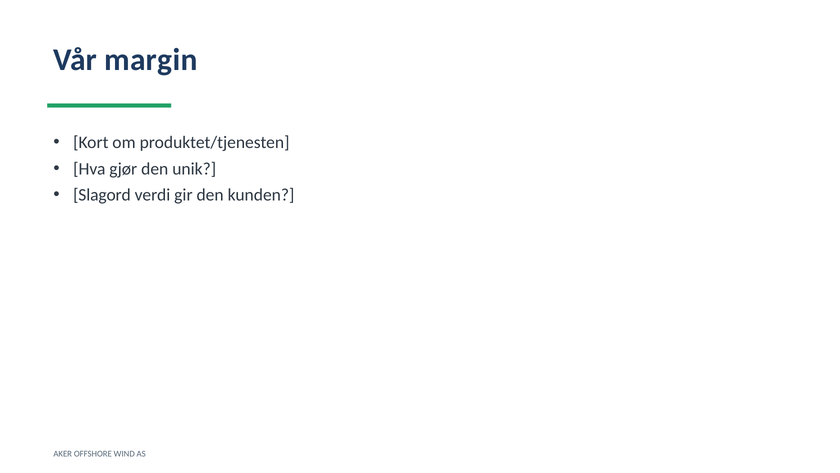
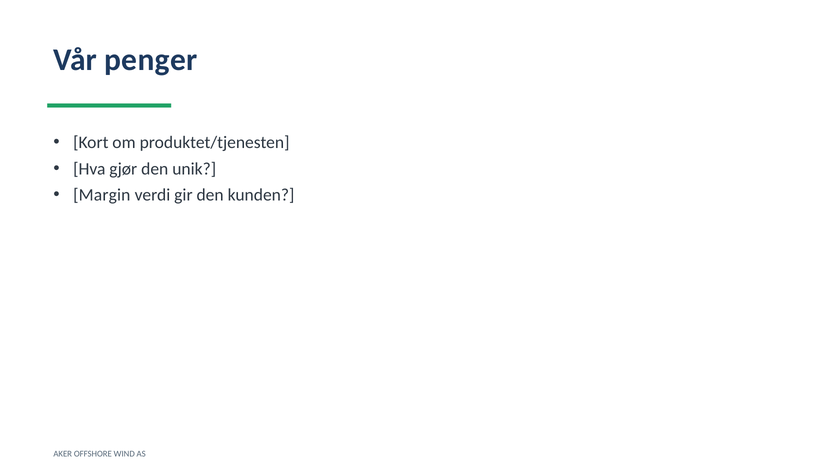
margin: margin -> penger
Slagord: Slagord -> Margin
